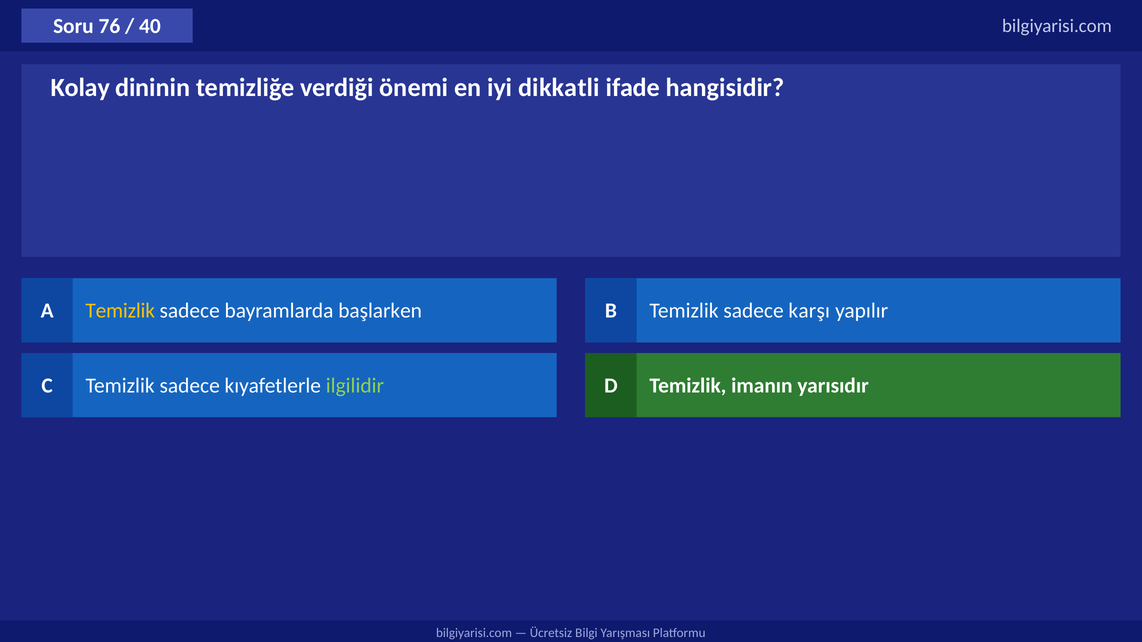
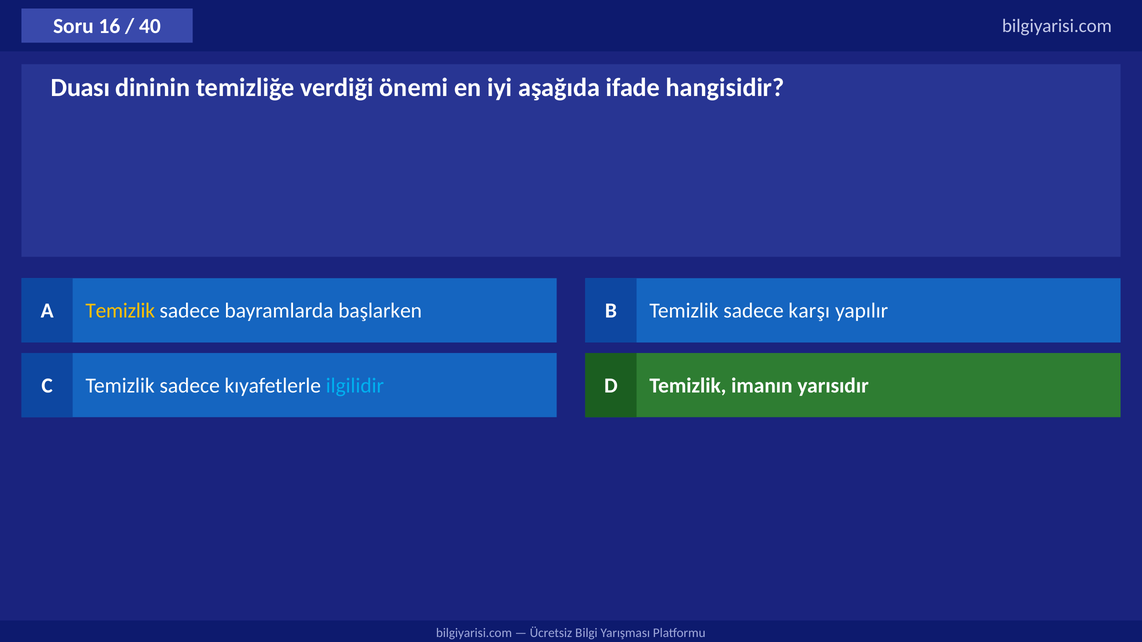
76: 76 -> 16
Kolay: Kolay -> Duası
dikkatli: dikkatli -> aşağıda
ilgilidir colour: light green -> light blue
